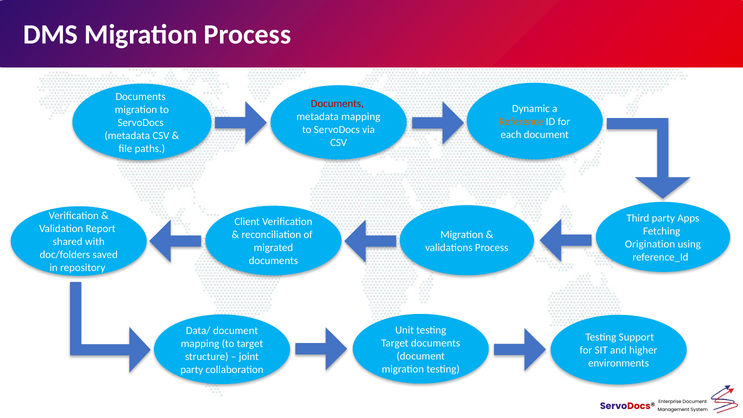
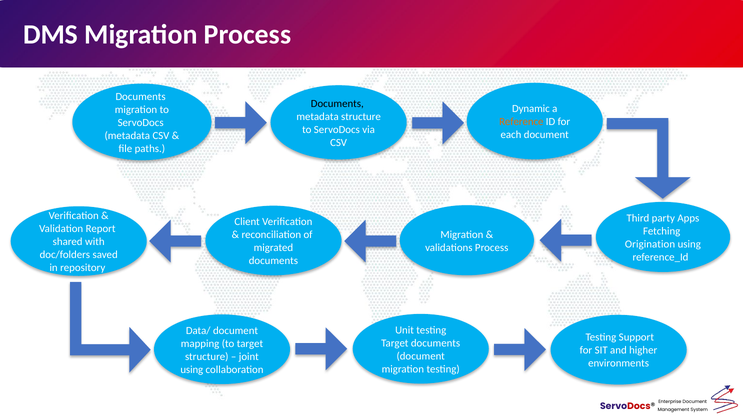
Documents at (337, 104) colour: red -> black
metadata mapping: mapping -> structure
party at (192, 369): party -> using
